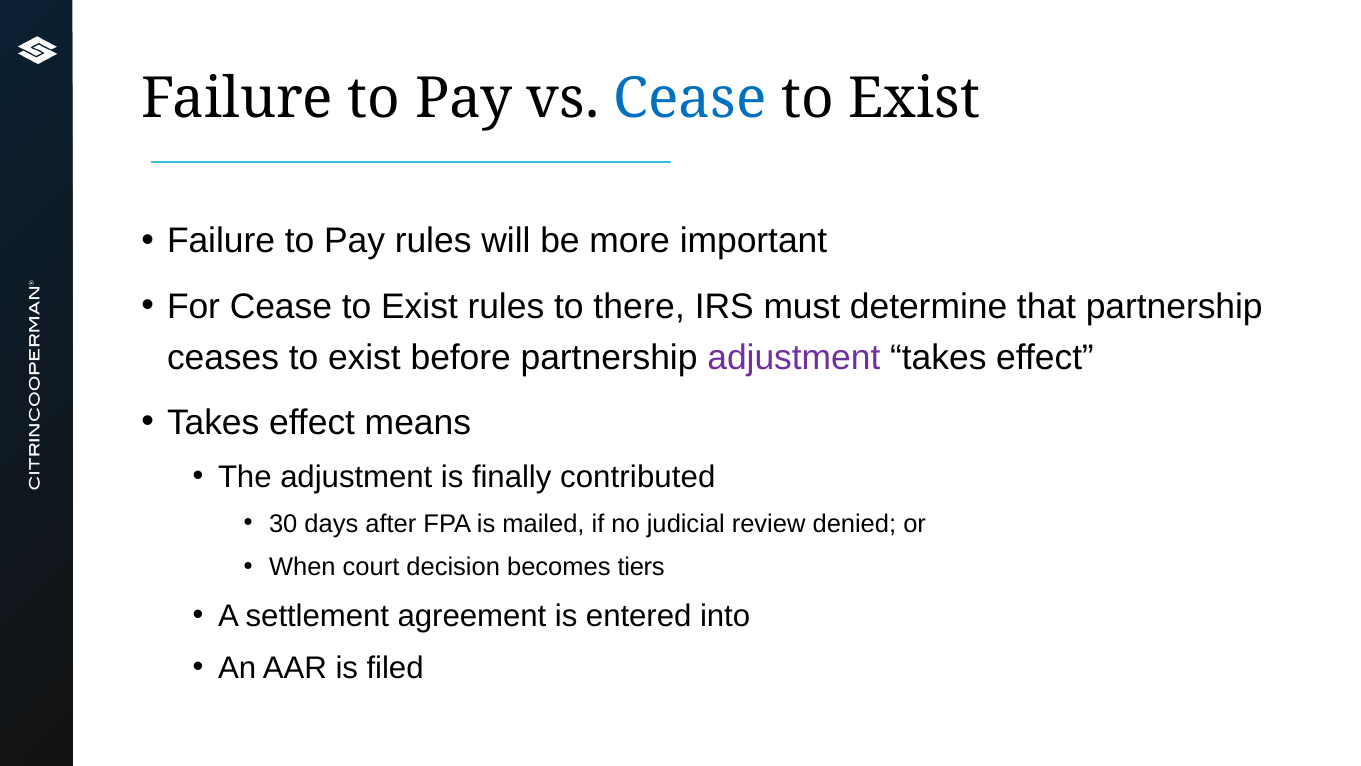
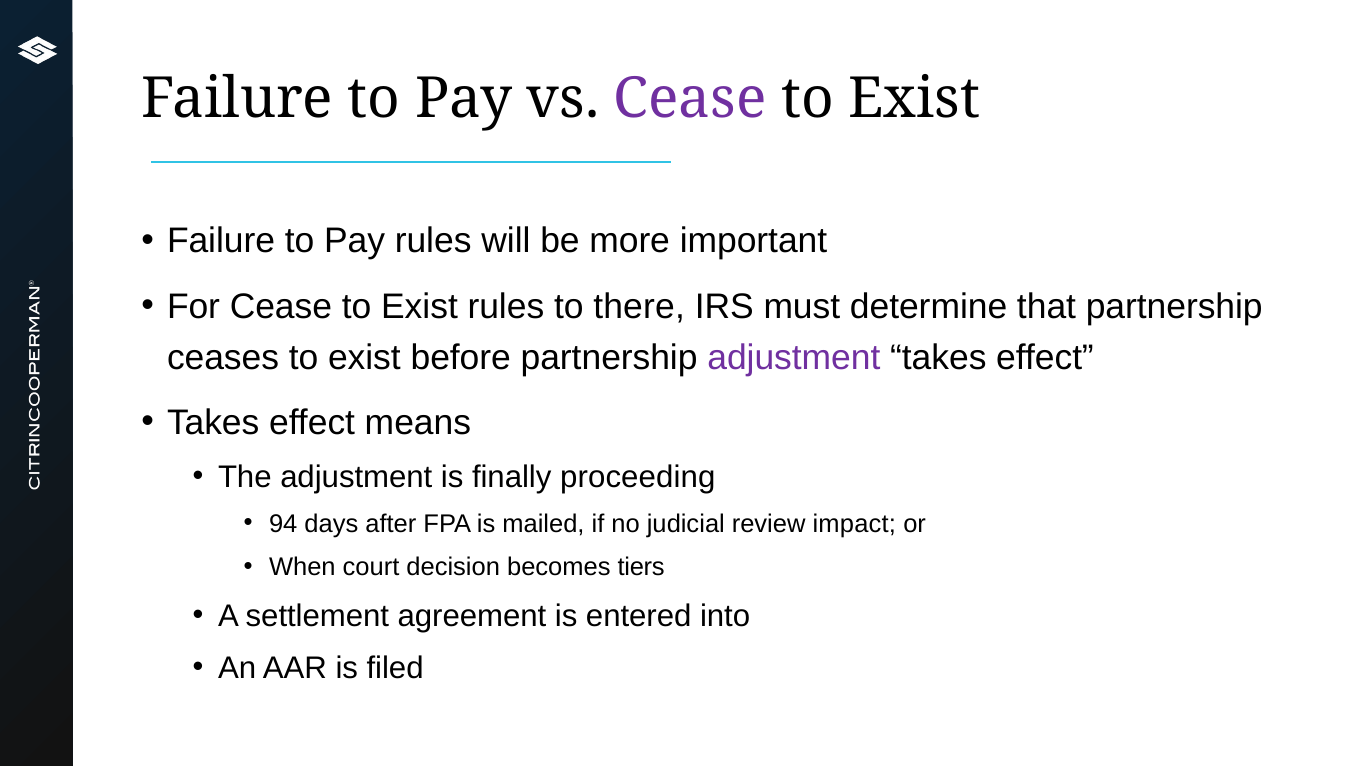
Cease at (690, 99) colour: blue -> purple
contributed: contributed -> proceeding
30: 30 -> 94
denied: denied -> impact
